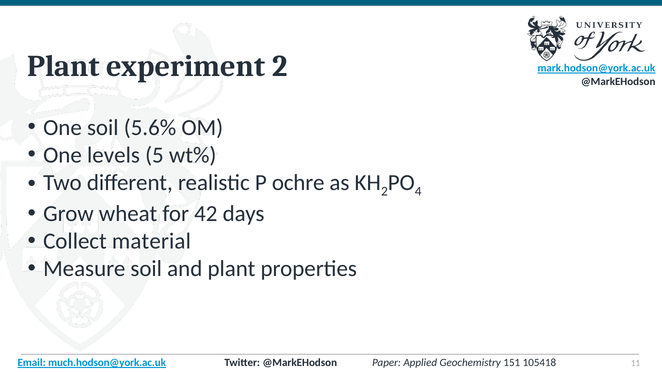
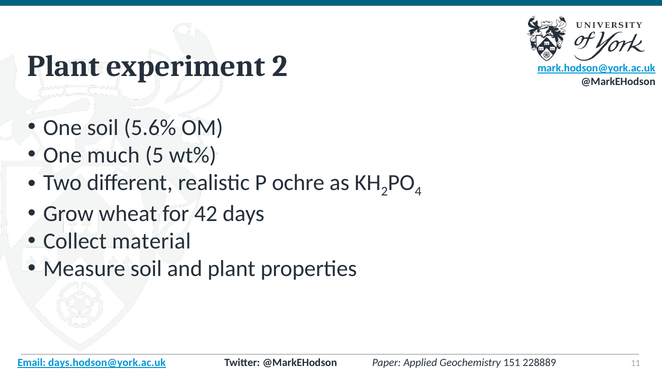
levels: levels -> much
much.hodson@york.ac.uk: much.hodson@york.ac.uk -> days.hodson@york.ac.uk
105418: 105418 -> 228889
